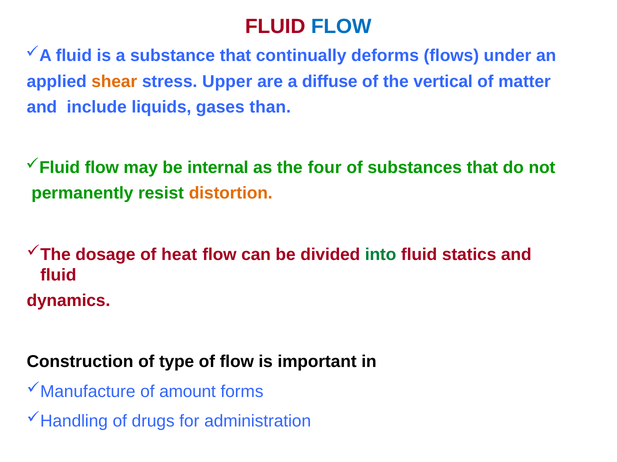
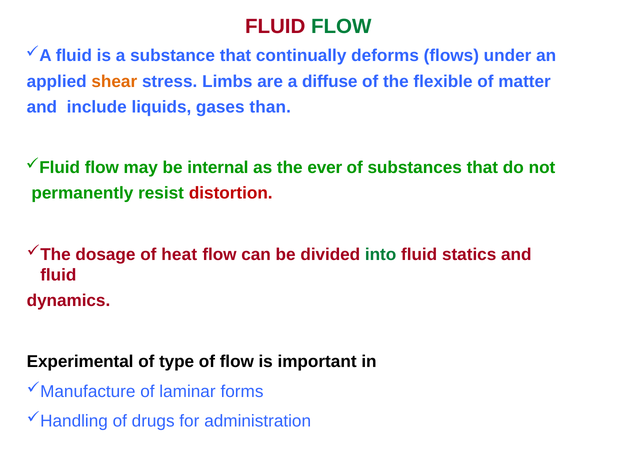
FLOW at (341, 27) colour: blue -> green
Upper: Upper -> Limbs
vertical: vertical -> flexible
four: four -> ever
distortion colour: orange -> red
Construction: Construction -> Experimental
amount: amount -> laminar
